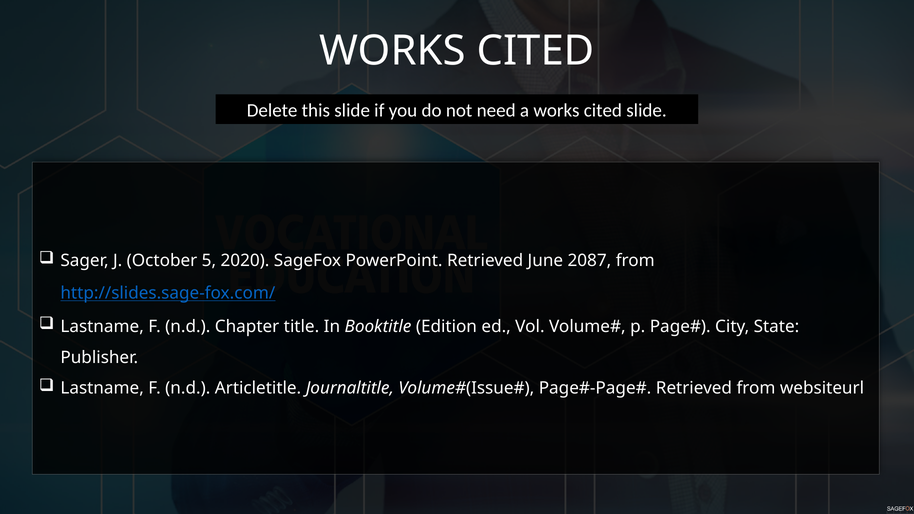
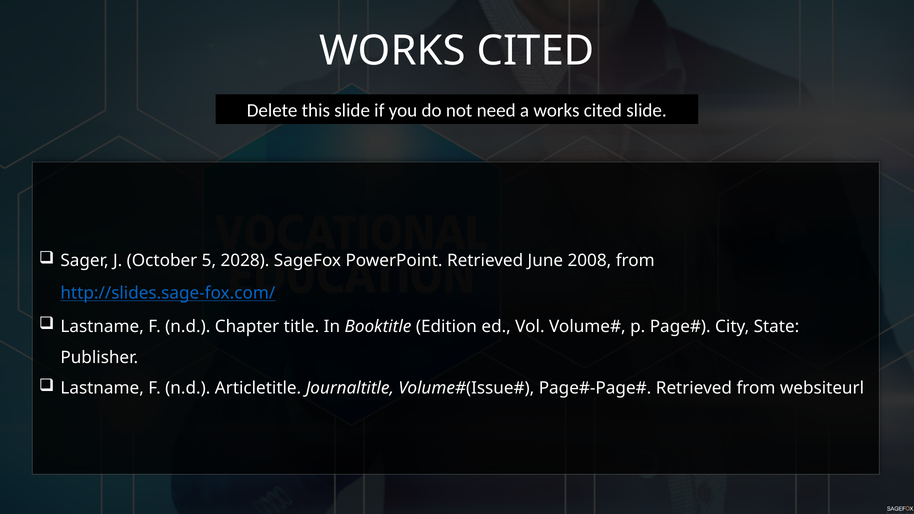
2020: 2020 -> 2028
2087: 2087 -> 2008
